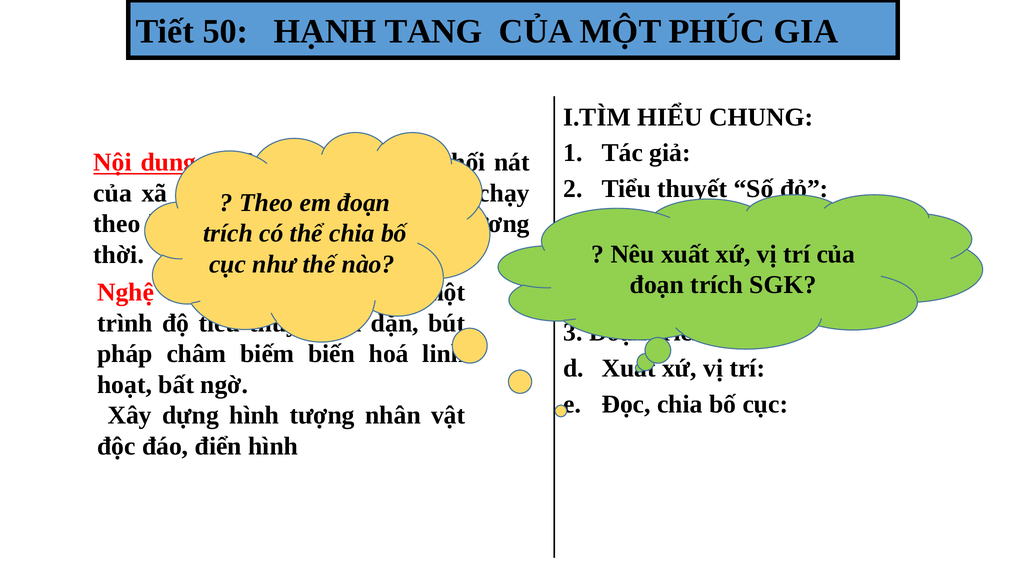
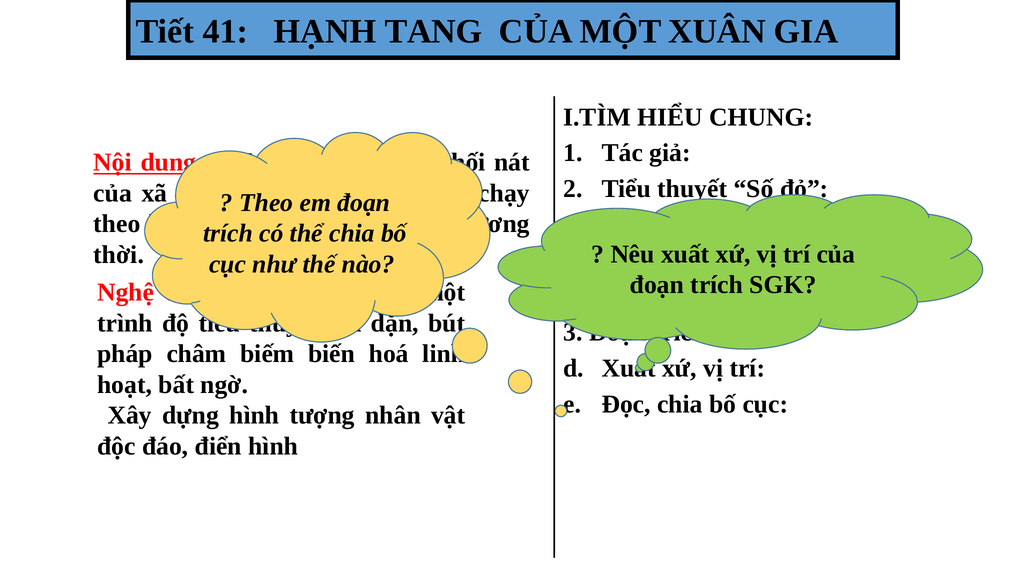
50: 50 -> 41
PHÚC: PHÚC -> XUÂN
